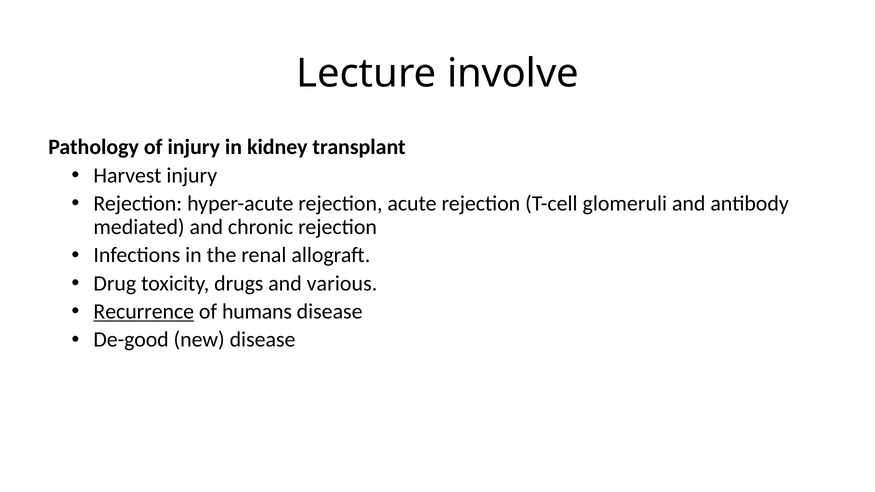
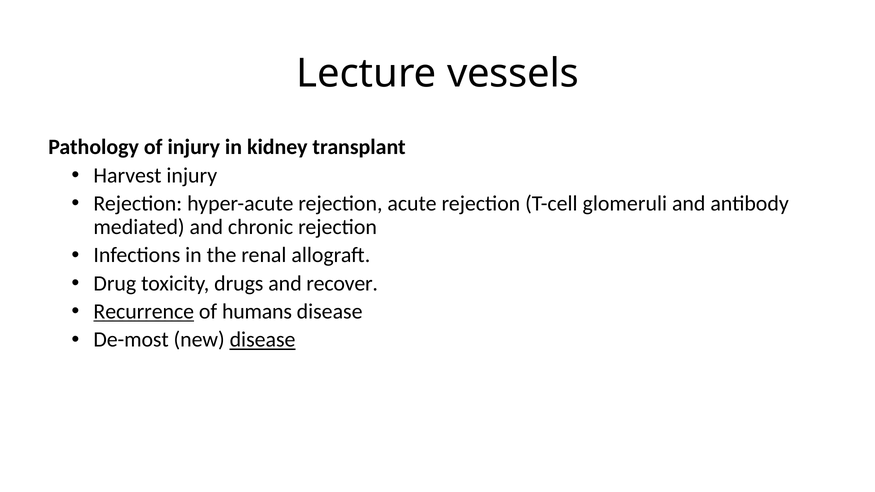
involve: involve -> vessels
various: various -> recover
De-good: De-good -> De-most
disease at (263, 340) underline: none -> present
